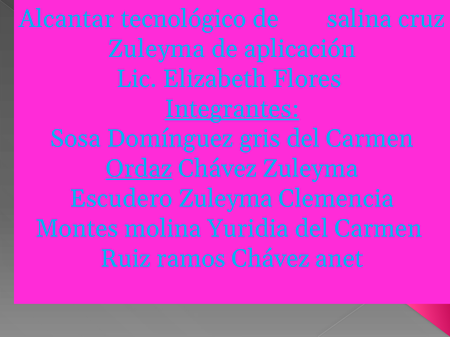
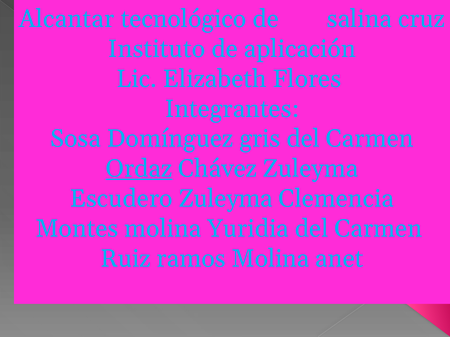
Zuleyma at (157, 49): Zuleyma -> Instituto
Integrantes underline: present -> none
ramos Chávez: Chávez -> Molina
